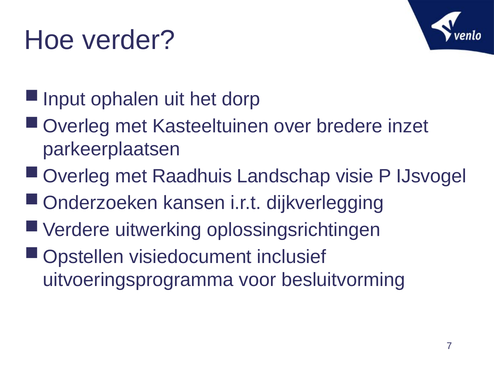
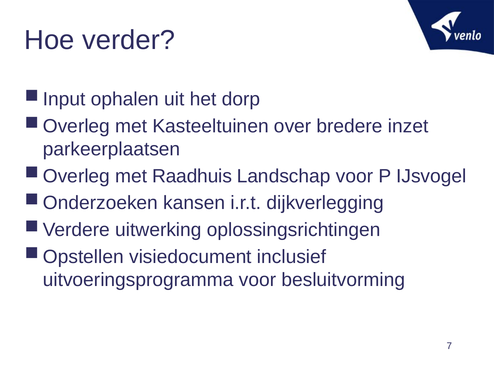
Landschap visie: visie -> voor
